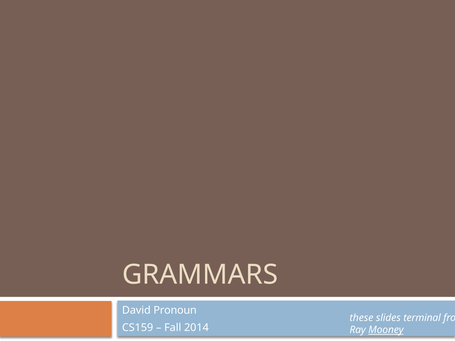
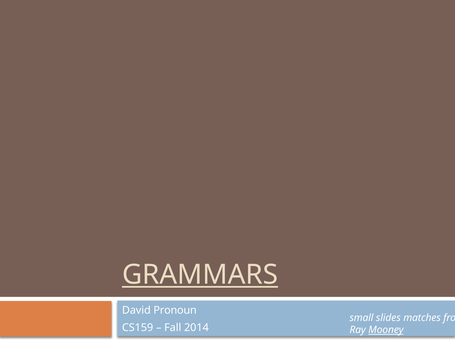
GRAMMARS underline: none -> present
these: these -> small
terminal: terminal -> matches
